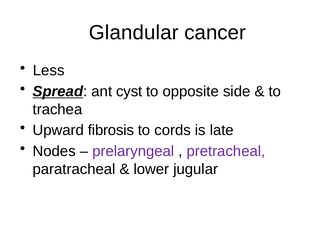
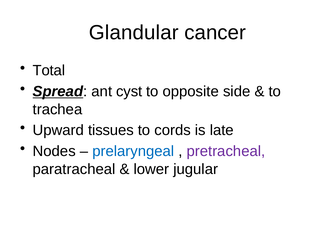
Less: Less -> Total
fibrosis: fibrosis -> tissues
prelaryngeal colour: purple -> blue
